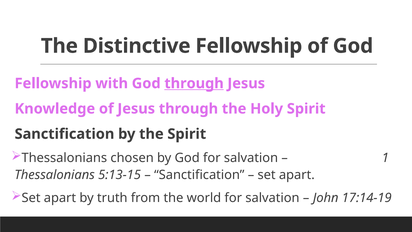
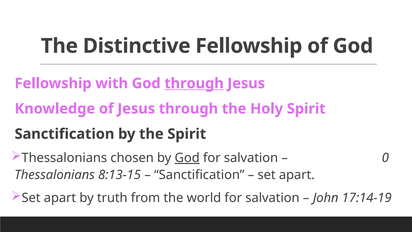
God at (187, 158) underline: none -> present
1: 1 -> 0
5:13-15: 5:13-15 -> 8:13-15
